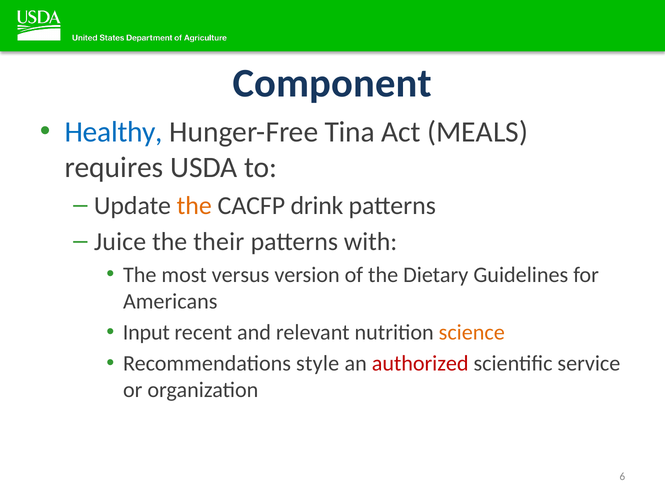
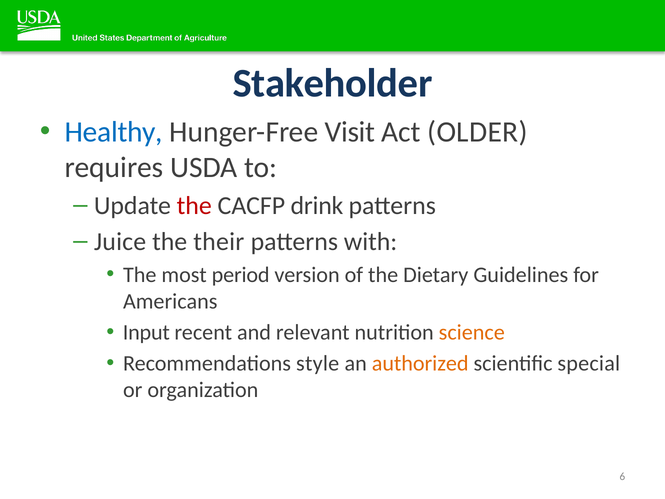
Component: Component -> Stakeholder
Tina: Tina -> Visit
MEALS: MEALS -> OLDER
the at (194, 205) colour: orange -> red
versus: versus -> period
authorized colour: red -> orange
service: service -> special
